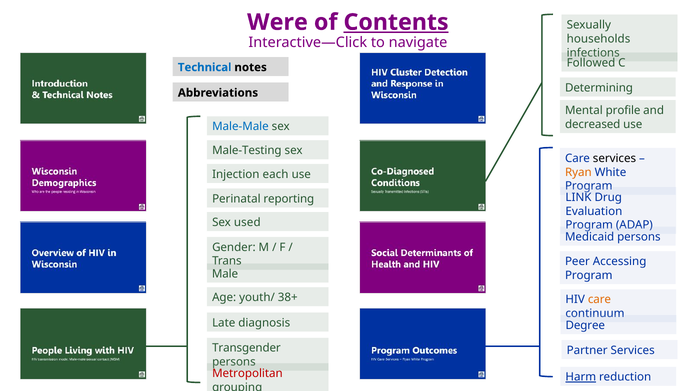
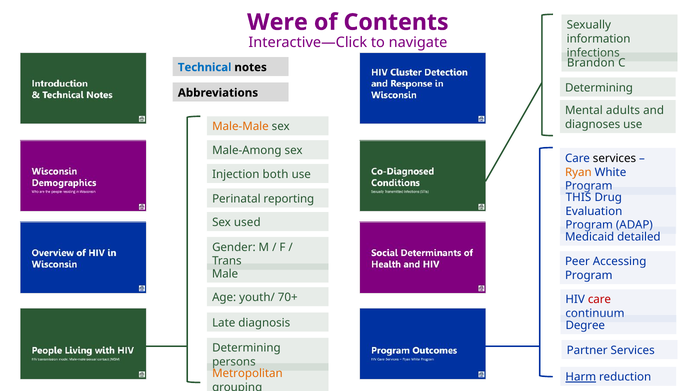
Contents underline: present -> none
households: households -> information
Followed: Followed -> Brandon
profile: profile -> adults
decreased: decreased -> diagnoses
Male-Male colour: blue -> orange
Male-Testing: Male-Testing -> Male-Among
each: each -> both
LINK: LINK -> THIS
Medicaid persons: persons -> detailed
38+: 38+ -> 70+
care at (599, 300) colour: orange -> red
Transgender at (246, 349): Transgender -> Determining
Metropolitan colour: red -> orange
